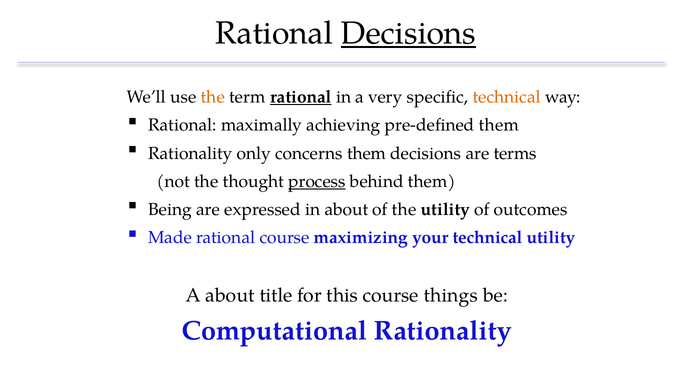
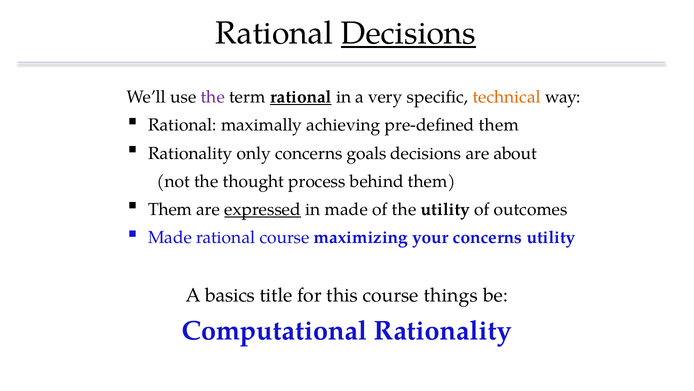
the at (213, 97) colour: orange -> purple
concerns them: them -> goals
terms: terms -> about
process underline: present -> none
Being at (170, 209): Being -> Them
expressed underline: none -> present
in about: about -> made
your technical: technical -> concerns
A about: about -> basics
